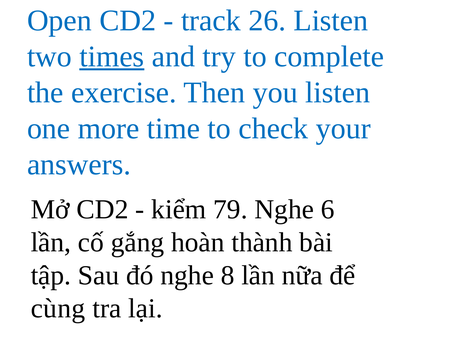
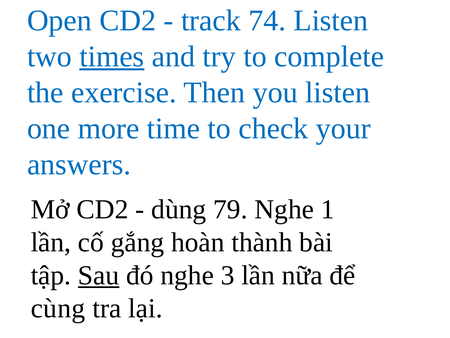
26: 26 -> 74
kiểm: kiểm -> dùng
6: 6 -> 1
Sau underline: none -> present
8: 8 -> 3
